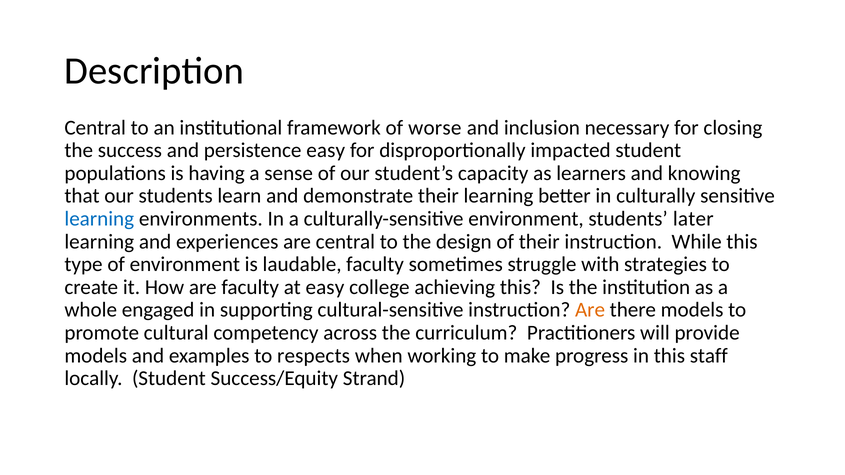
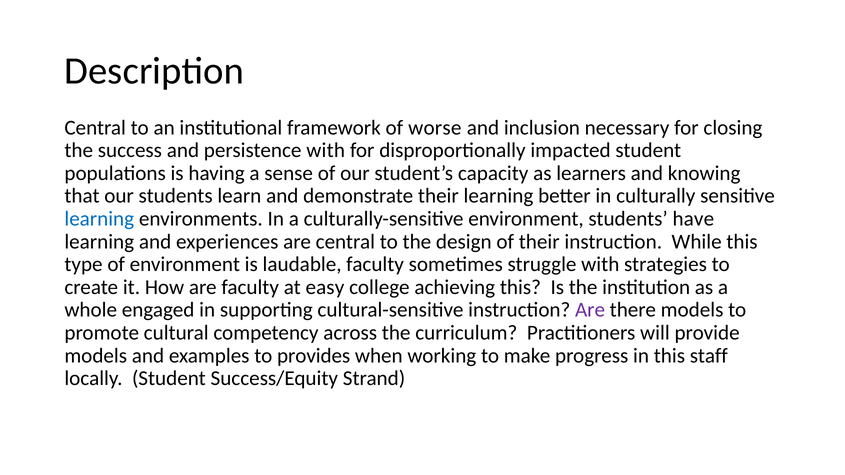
persistence easy: easy -> with
later: later -> have
Are at (590, 310) colour: orange -> purple
respects: respects -> provides
